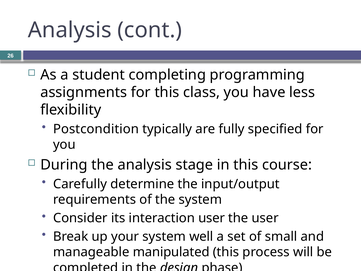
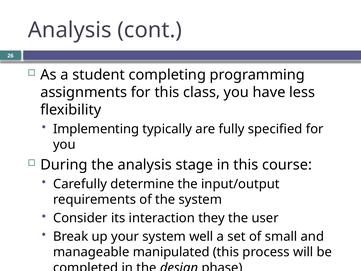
Postcondition: Postcondition -> Implementing
interaction user: user -> they
